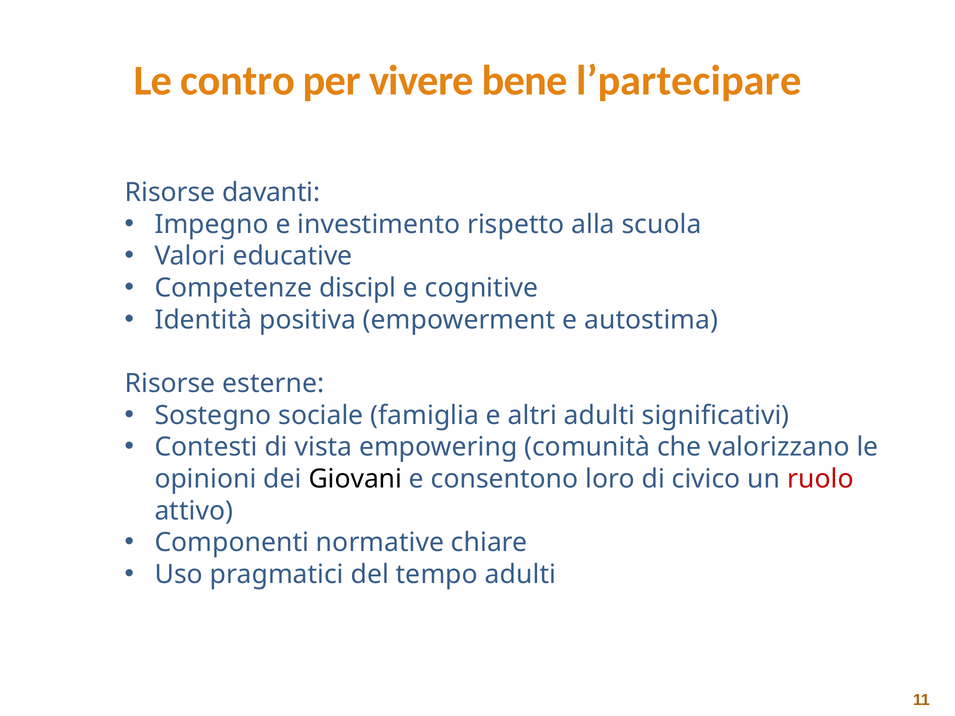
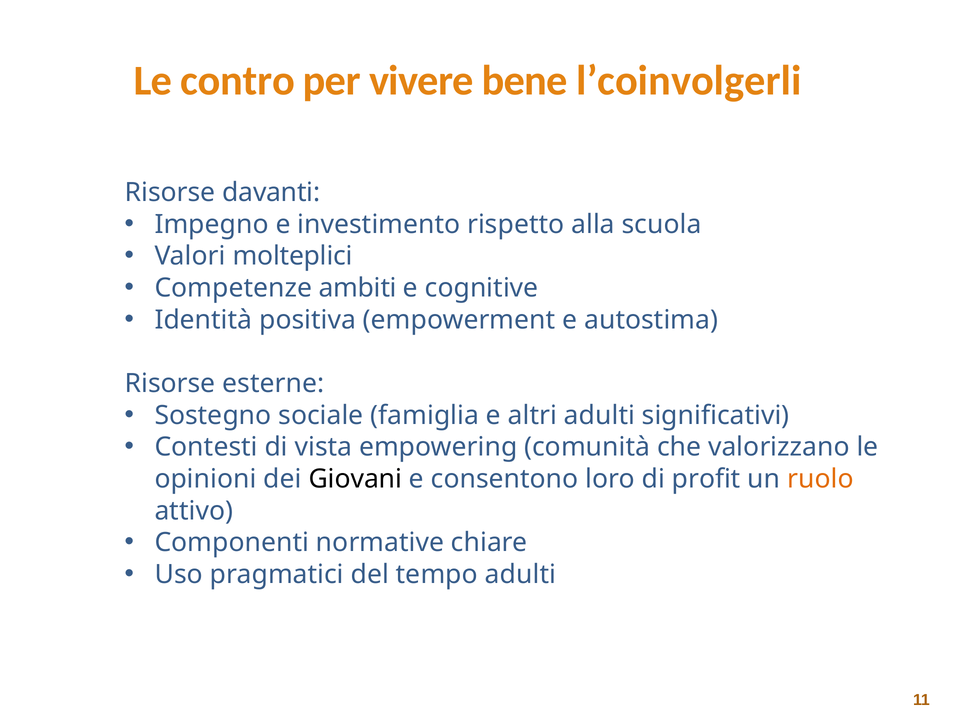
l’partecipare: l’partecipare -> l’coinvolgerli
educative: educative -> molteplici
discipl: discipl -> ambiti
civico: civico -> profit
ruolo colour: red -> orange
